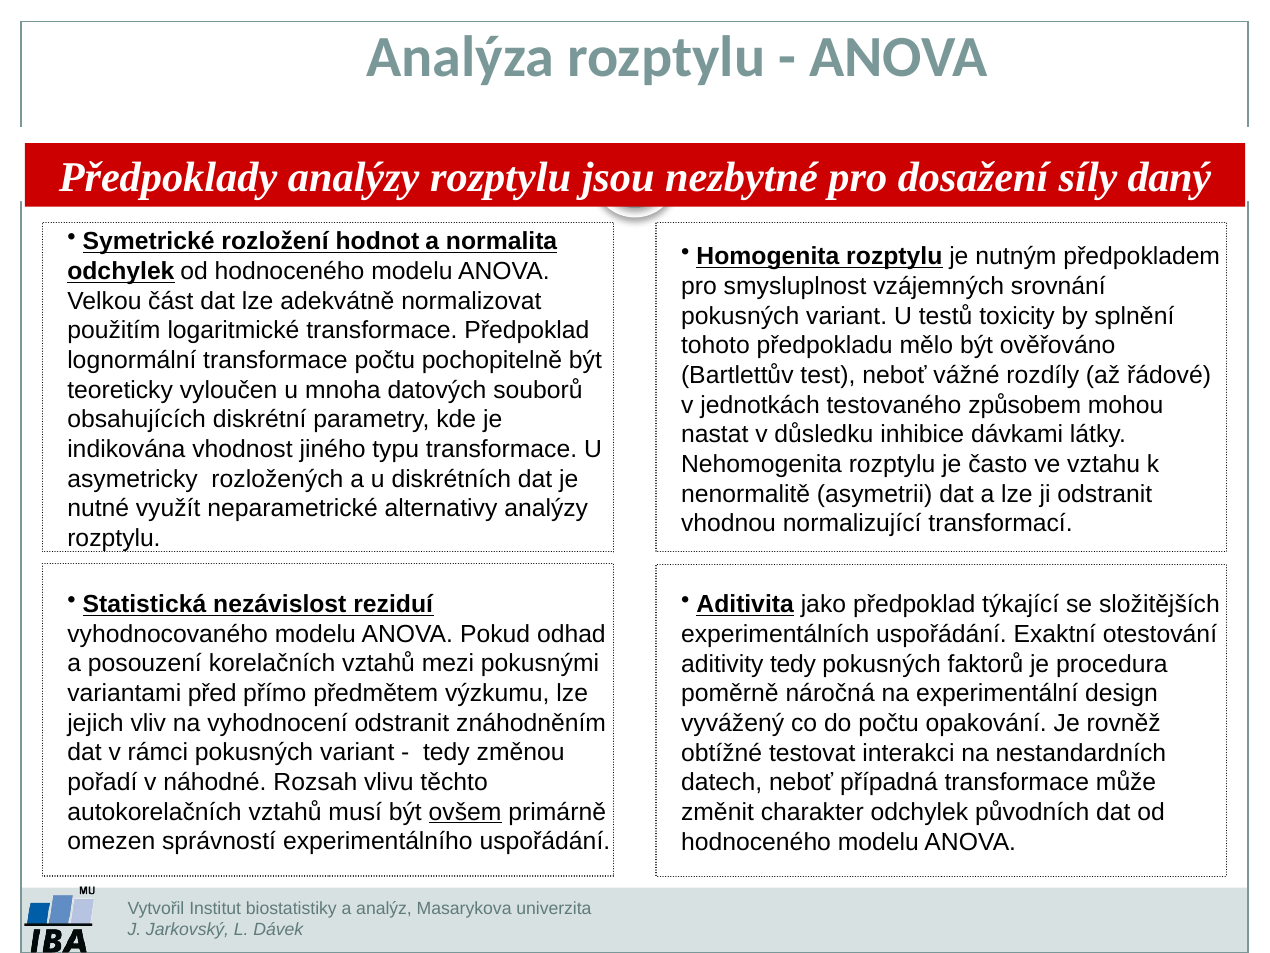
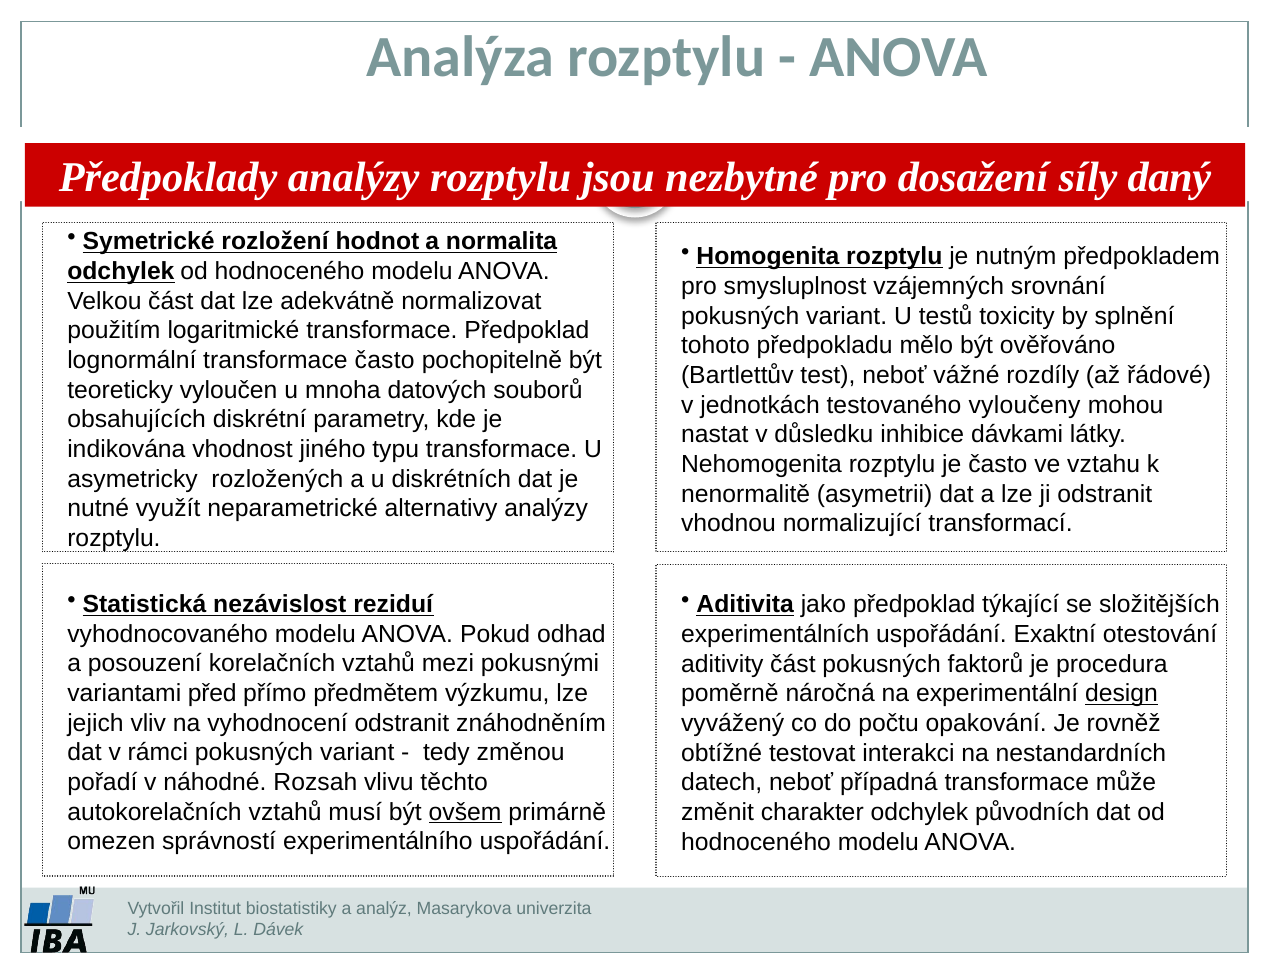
transformace počtu: počtu -> často
způsobem: způsobem -> vyloučeny
aditivity tedy: tedy -> část
design underline: none -> present
